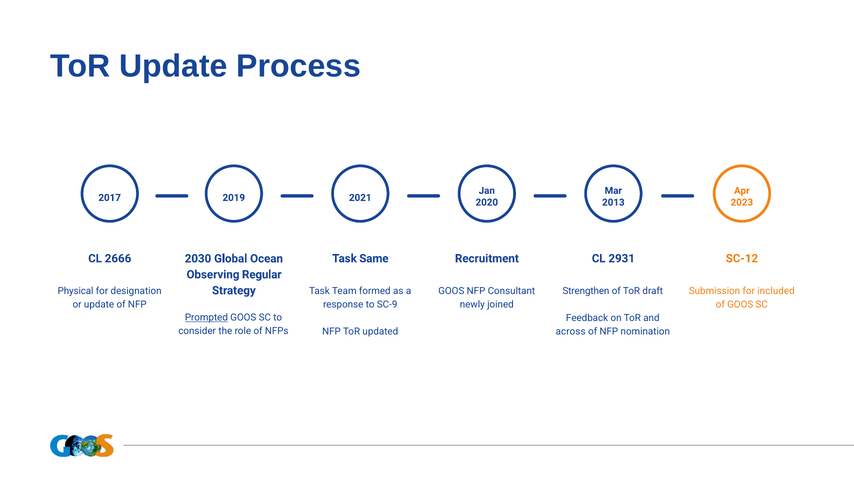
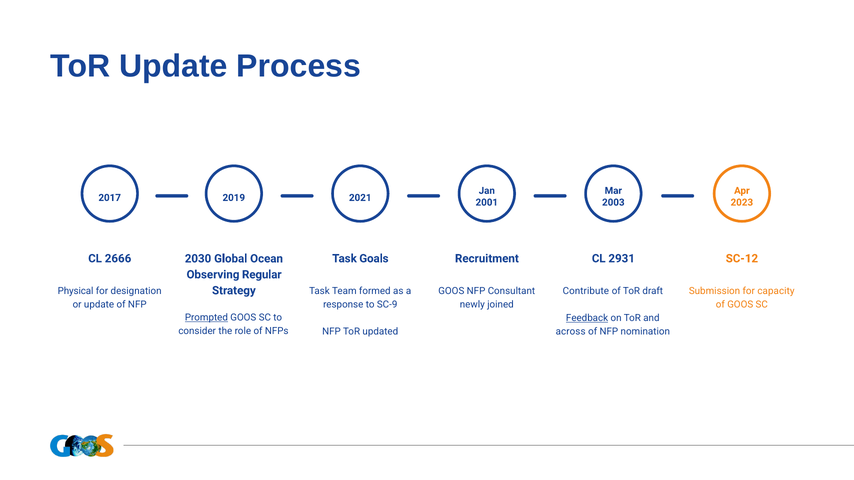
2020: 2020 -> 2001
2013: 2013 -> 2003
Same: Same -> Goals
Strengthen: Strengthen -> Contribute
included: included -> capacity
Feedback underline: none -> present
